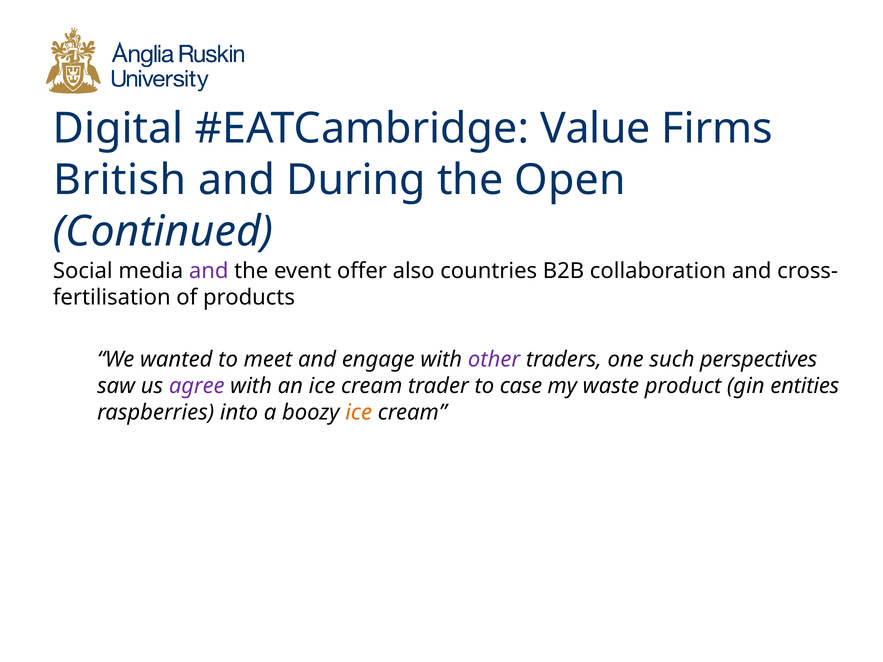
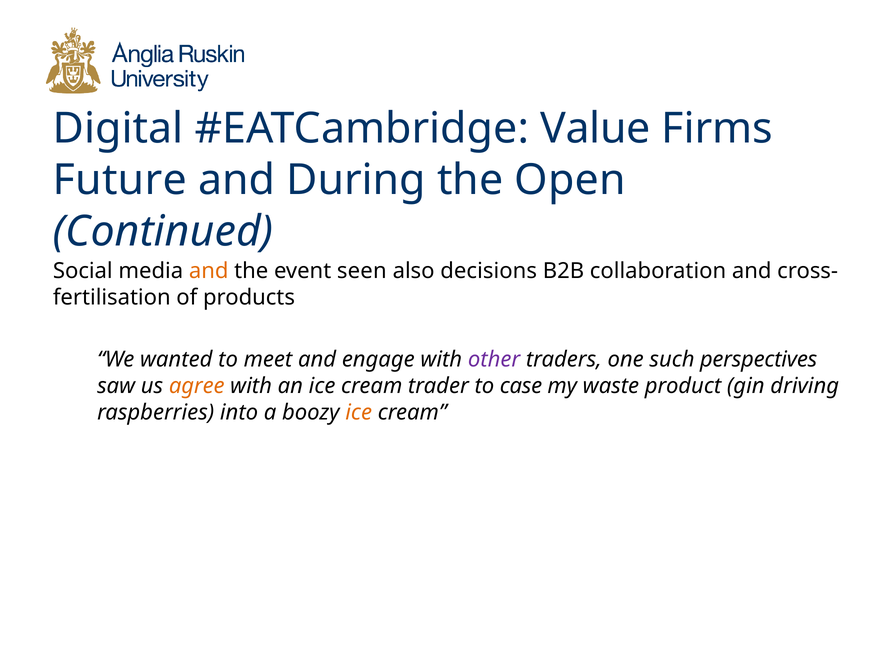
British: British -> Future
and at (209, 271) colour: purple -> orange
offer: offer -> seen
countries: countries -> decisions
agree colour: purple -> orange
entities: entities -> driving
